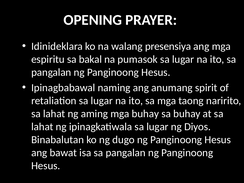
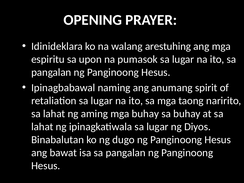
presensiya: presensiya -> arestuhing
bakal: bakal -> upon
